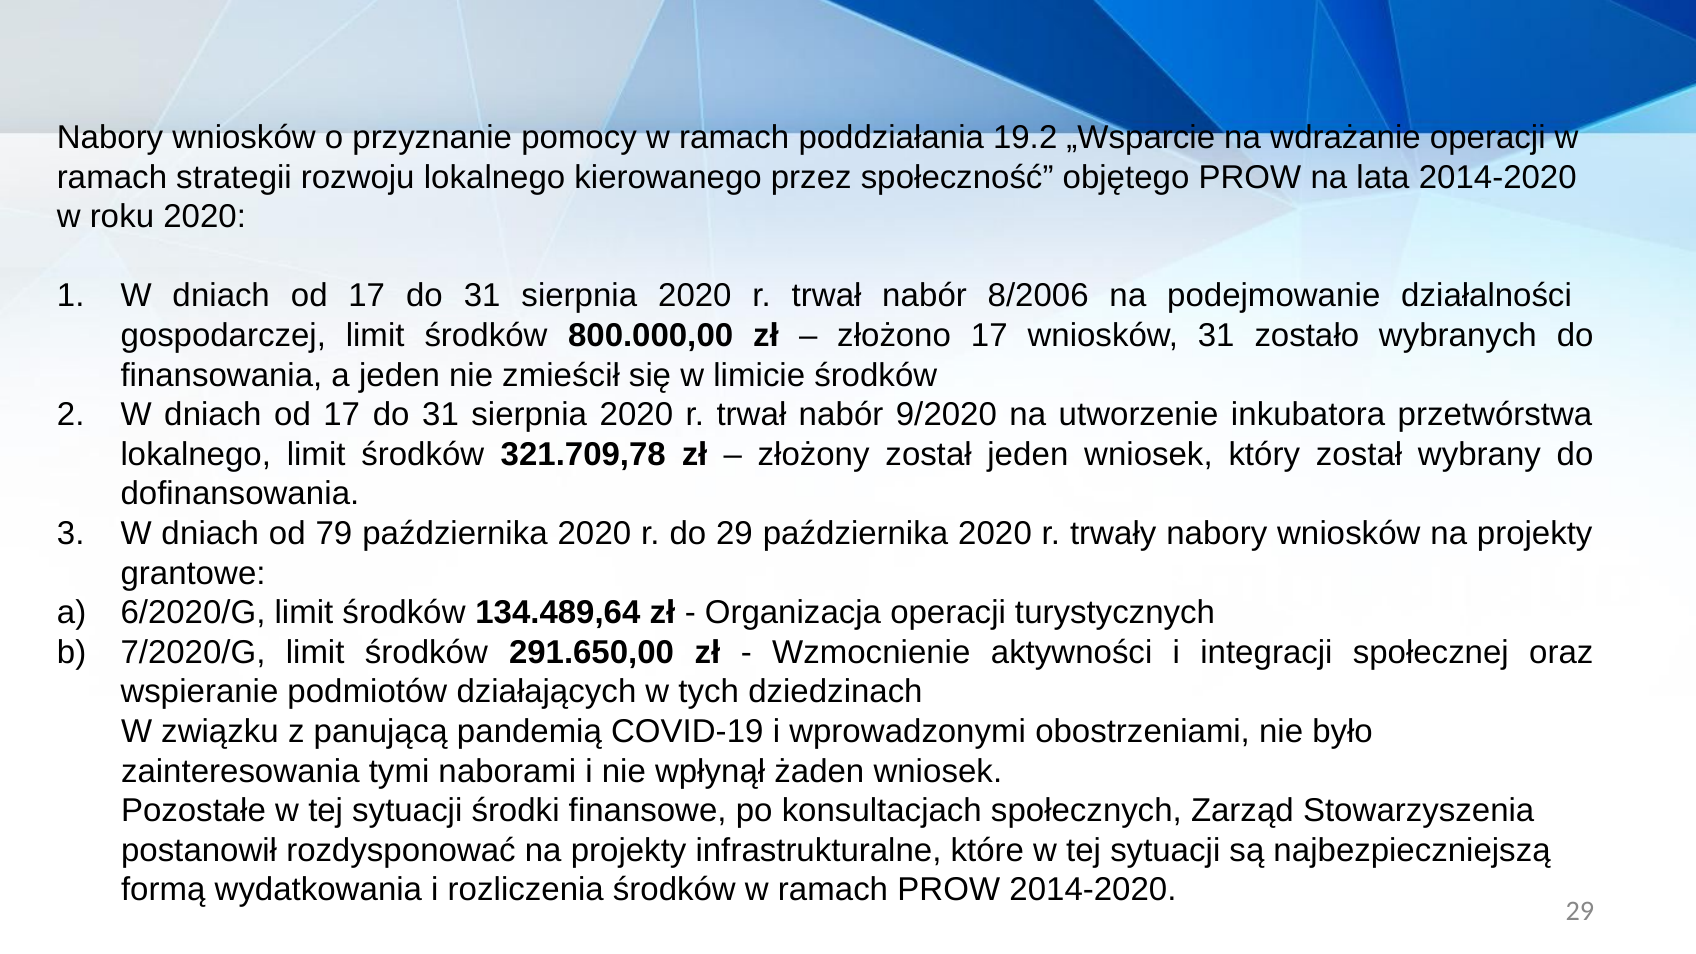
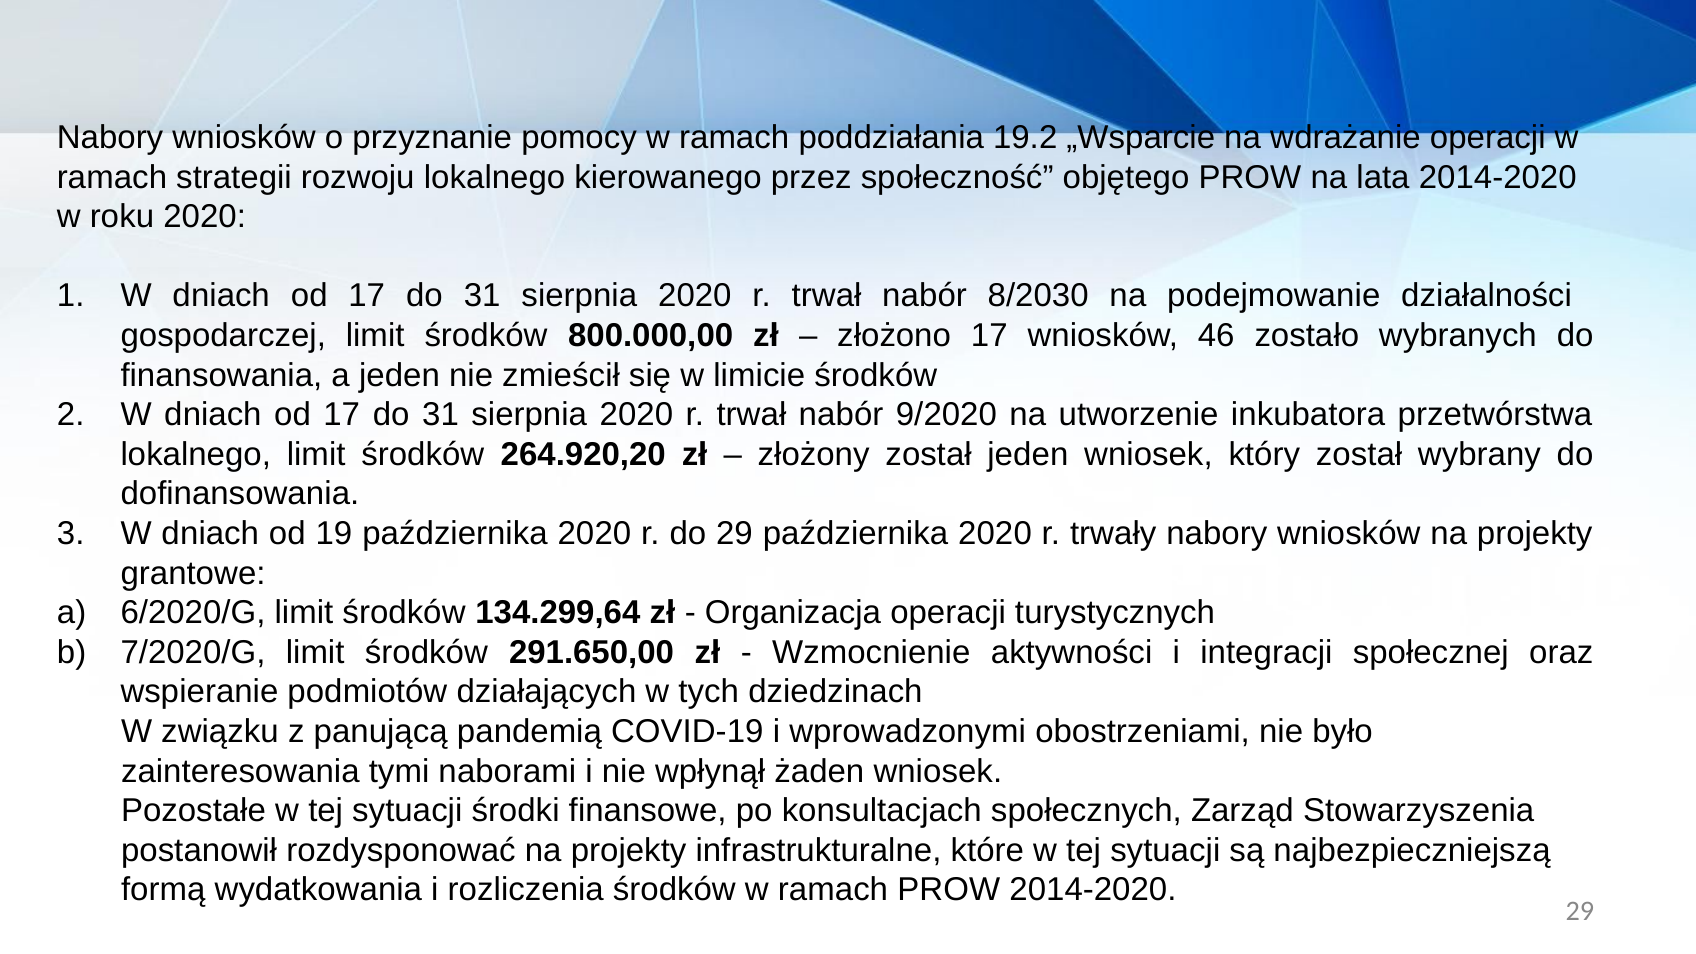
8/2006: 8/2006 -> 8/2030
wniosków 31: 31 -> 46
321.709,78: 321.709,78 -> 264.920,20
79: 79 -> 19
134.489,64: 134.489,64 -> 134.299,64
